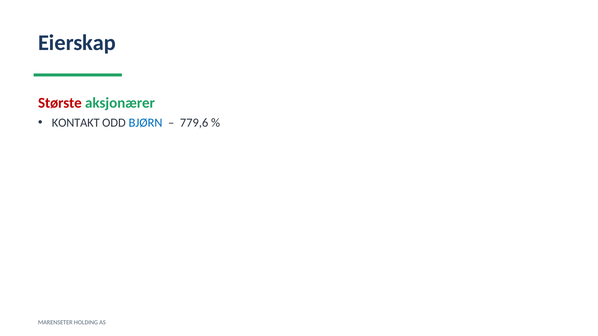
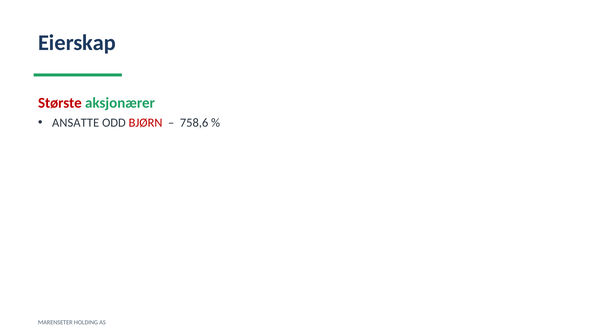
KONTAKT: KONTAKT -> ANSATTE
BJØRN colour: blue -> red
779,6: 779,6 -> 758,6
